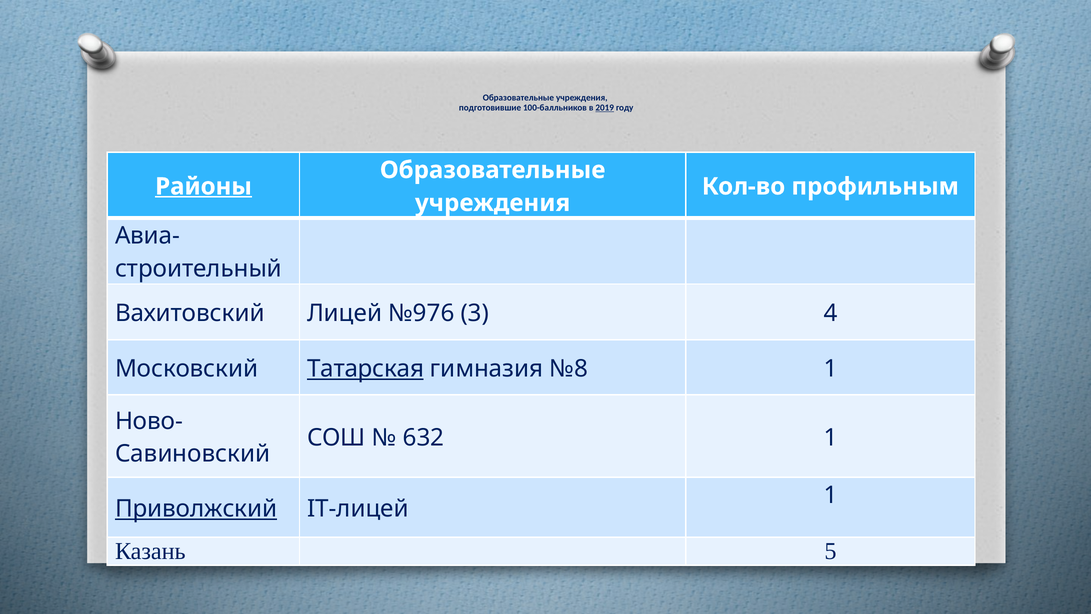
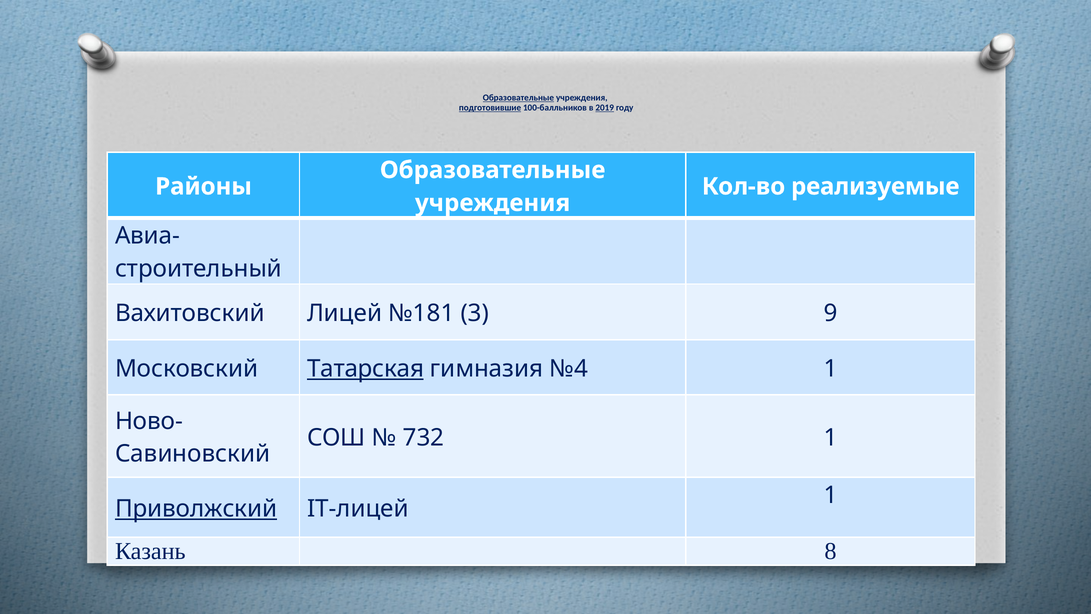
Образовательные at (518, 98) underline: none -> present
подготовившие underline: none -> present
Районы underline: present -> none
профильным: профильным -> реализуемые
№976: №976 -> №181
4: 4 -> 9
№8: №8 -> №4
632: 632 -> 732
Казань 5: 5 -> 8
